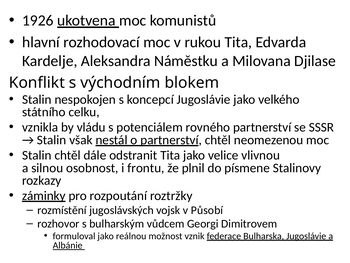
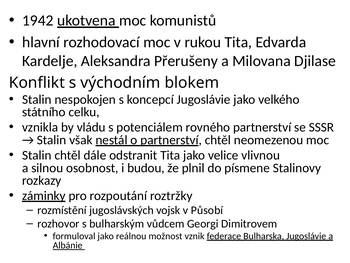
1926: 1926 -> 1942
Náměstku: Náměstku -> Přerušeny
frontu: frontu -> budou
